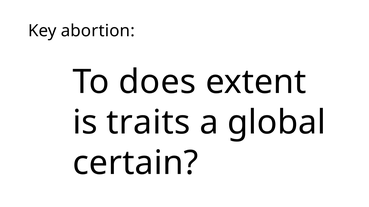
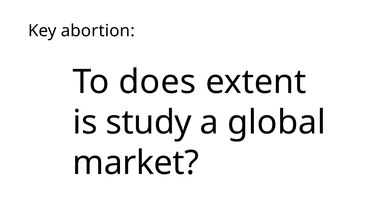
traits: traits -> study
certain: certain -> market
